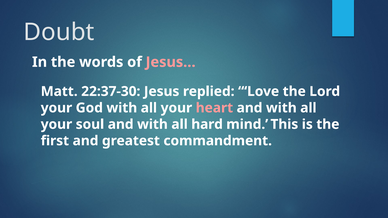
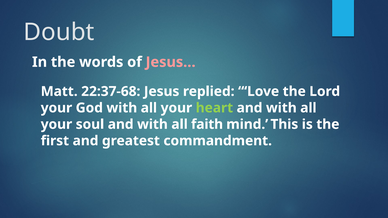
22:37-30: 22:37-30 -> 22:37-68
heart colour: pink -> light green
hard: hard -> faith
